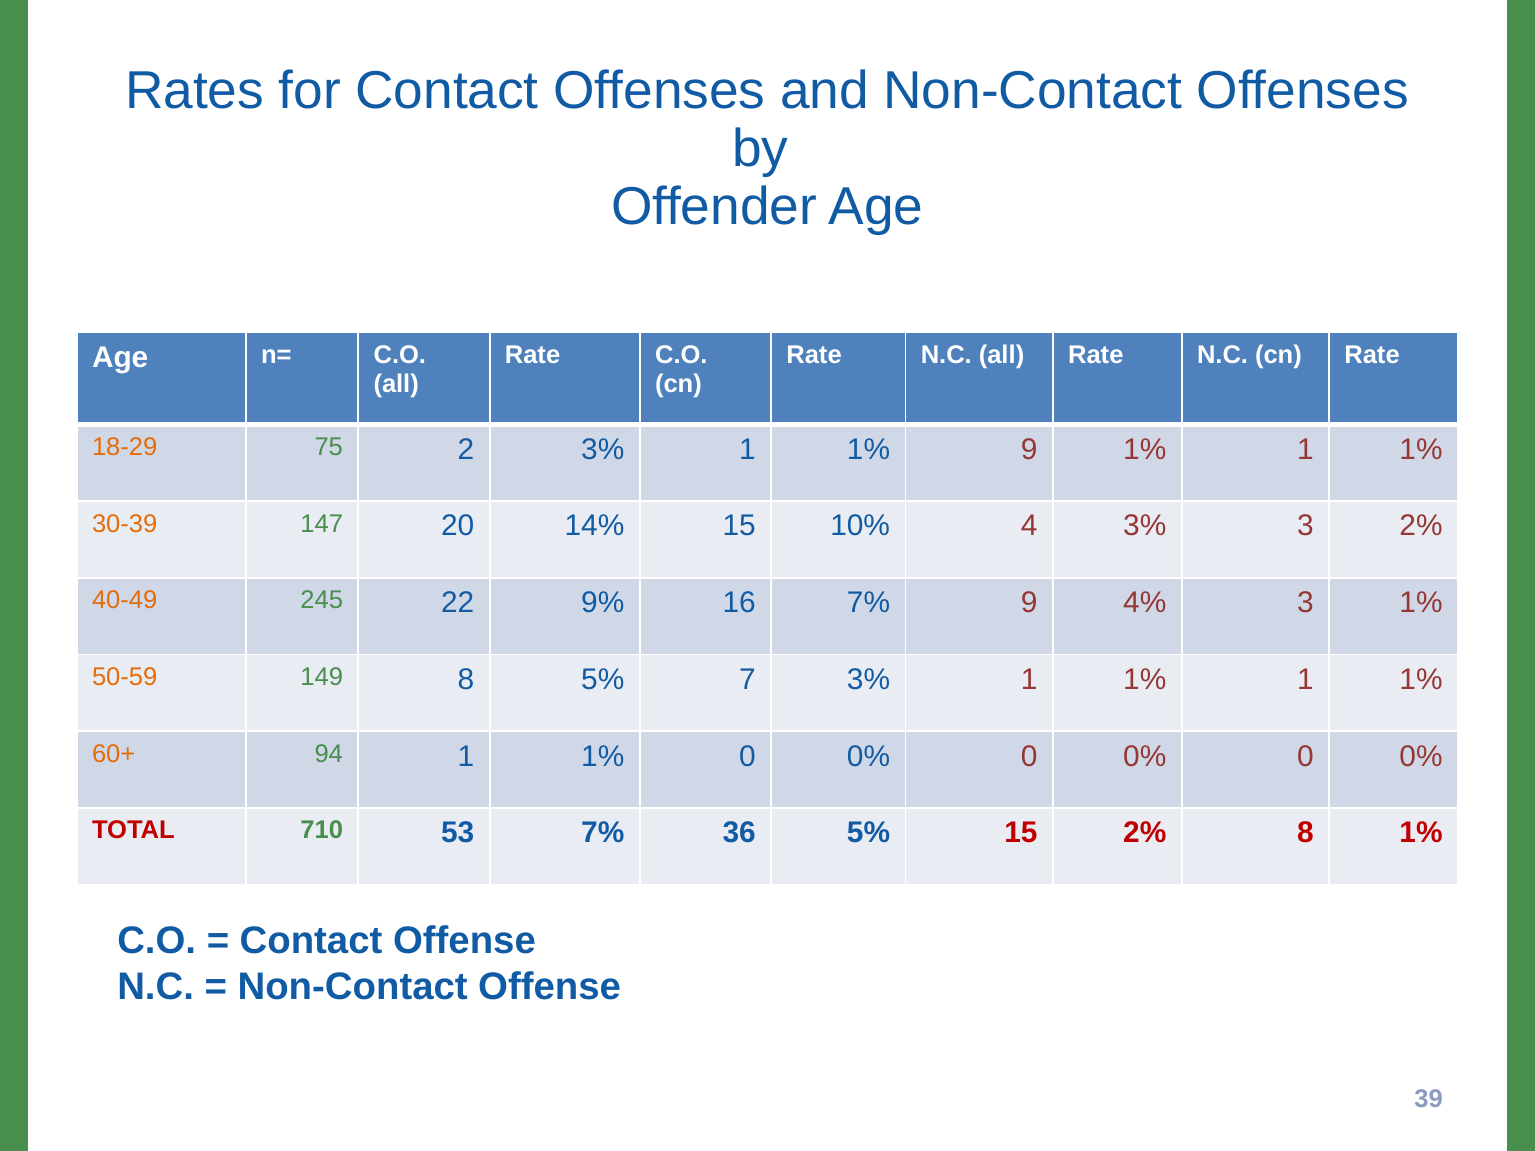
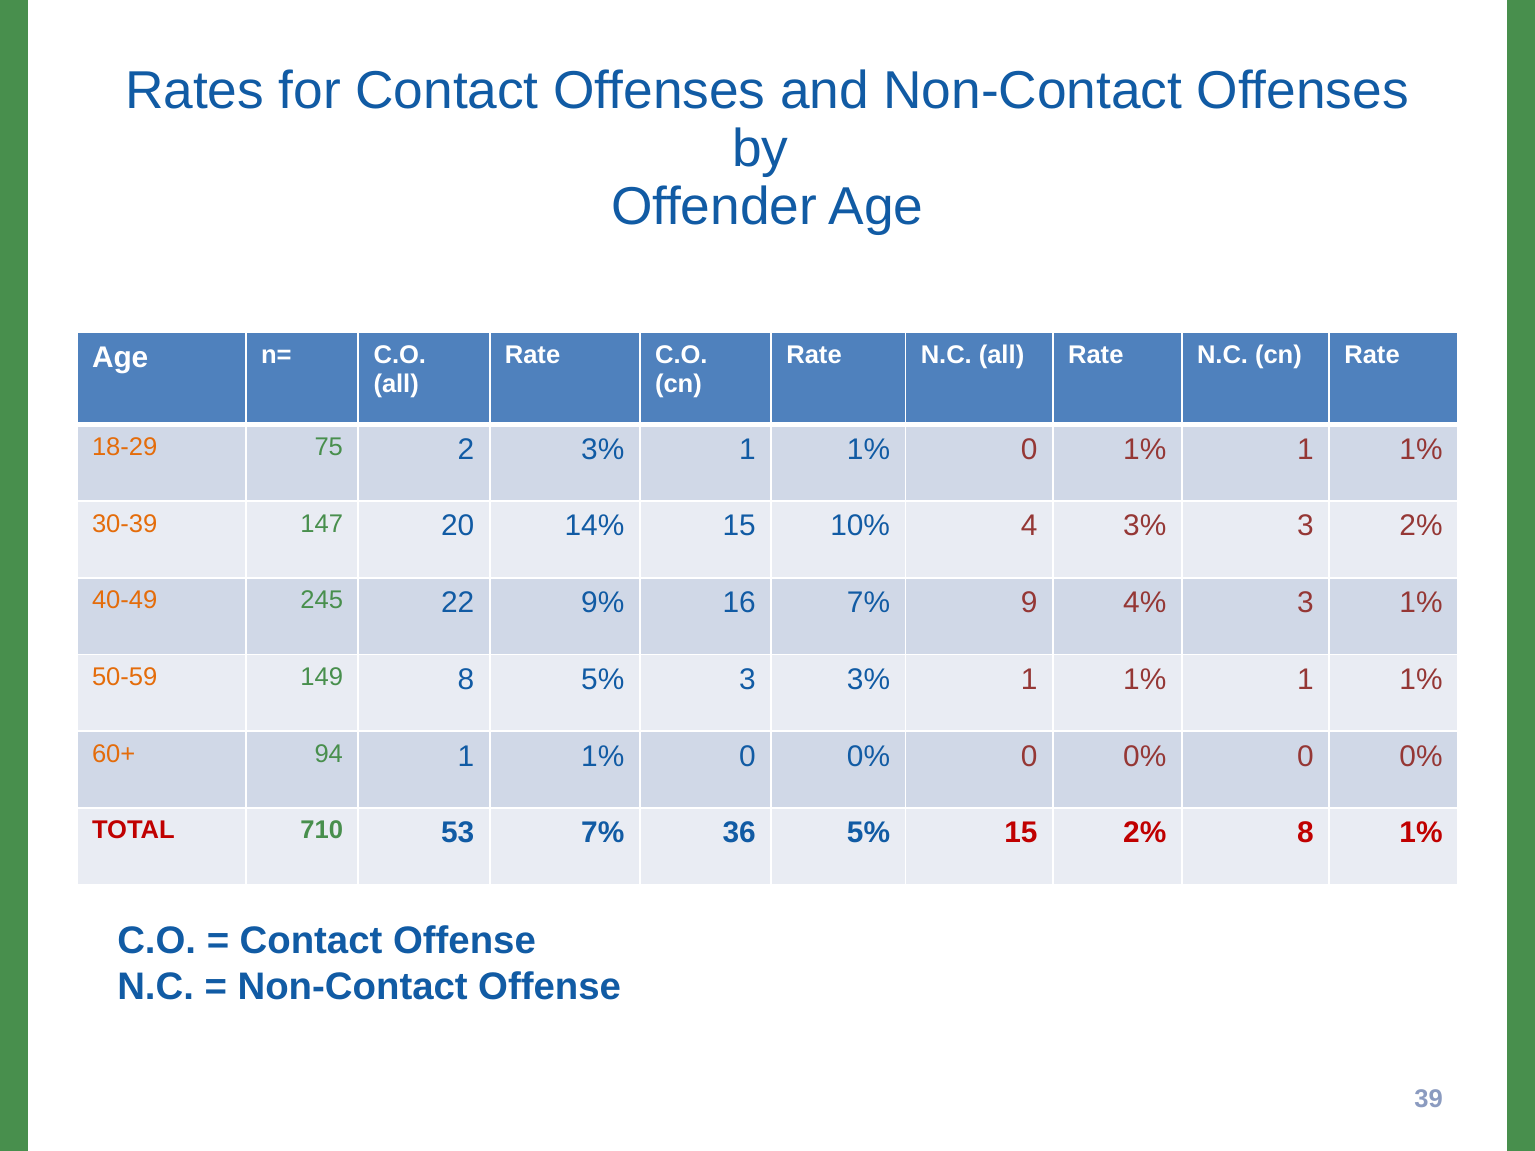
3% 1 1% 9: 9 -> 0
5% 7: 7 -> 3
